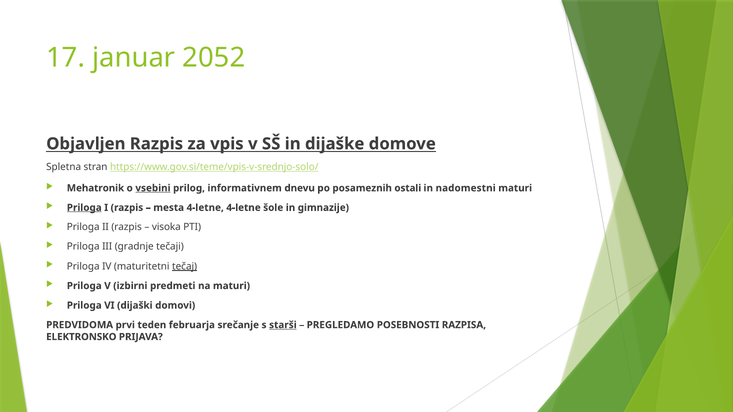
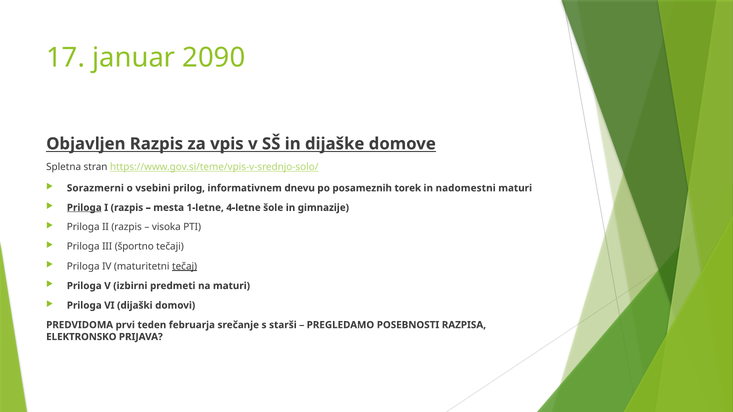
2052: 2052 -> 2090
Mehatronik: Mehatronik -> Sorazmerni
vsebini underline: present -> none
ostali: ostali -> torek
mesta 4-letne: 4-letne -> 1-letne
gradnje: gradnje -> športno
starši underline: present -> none
